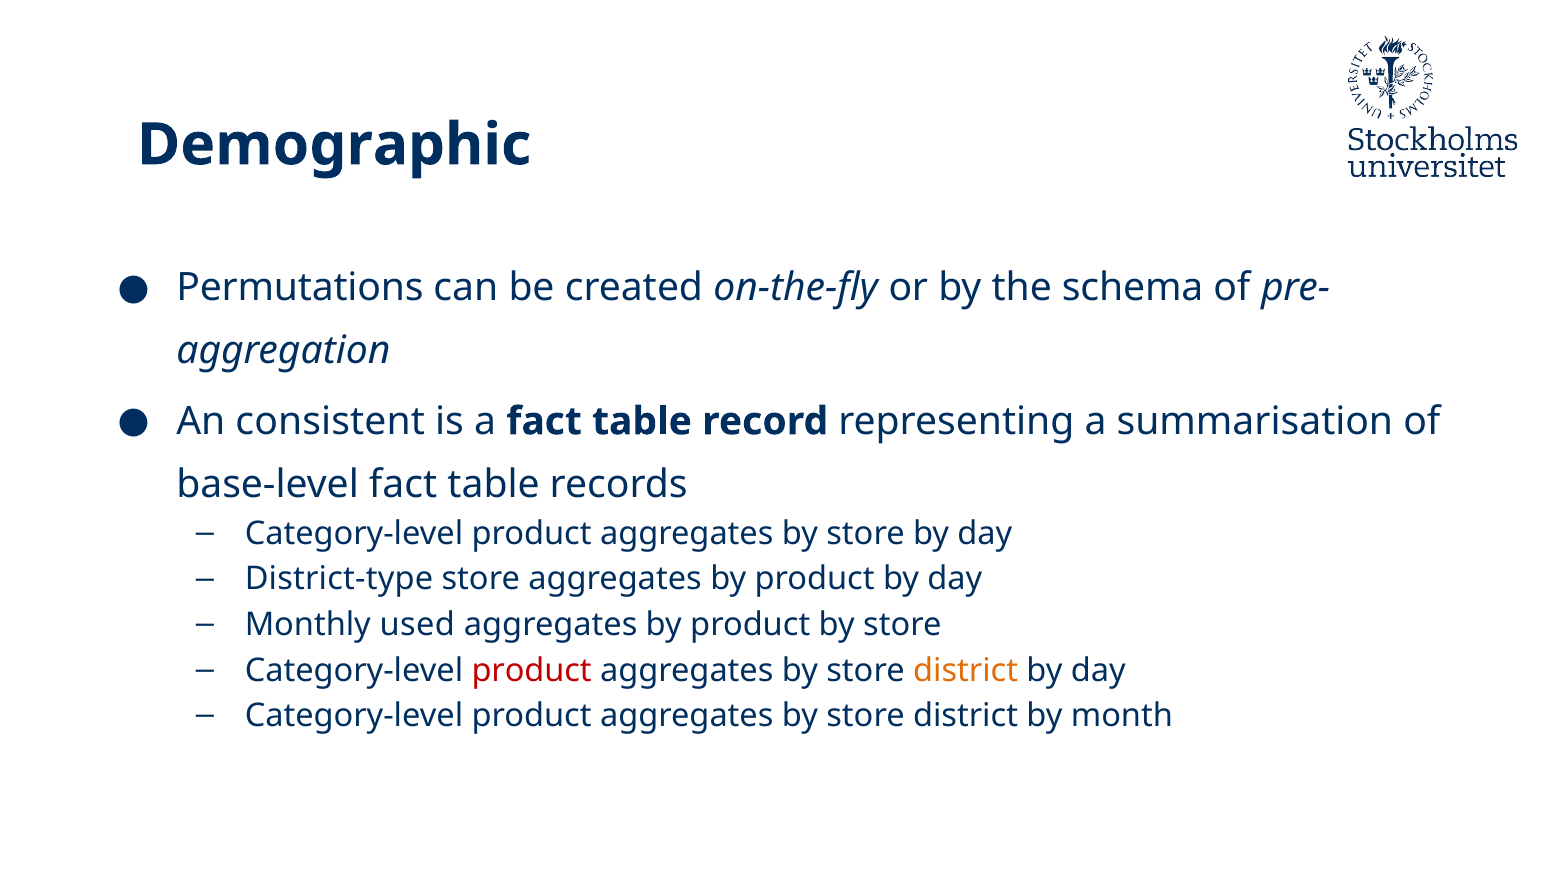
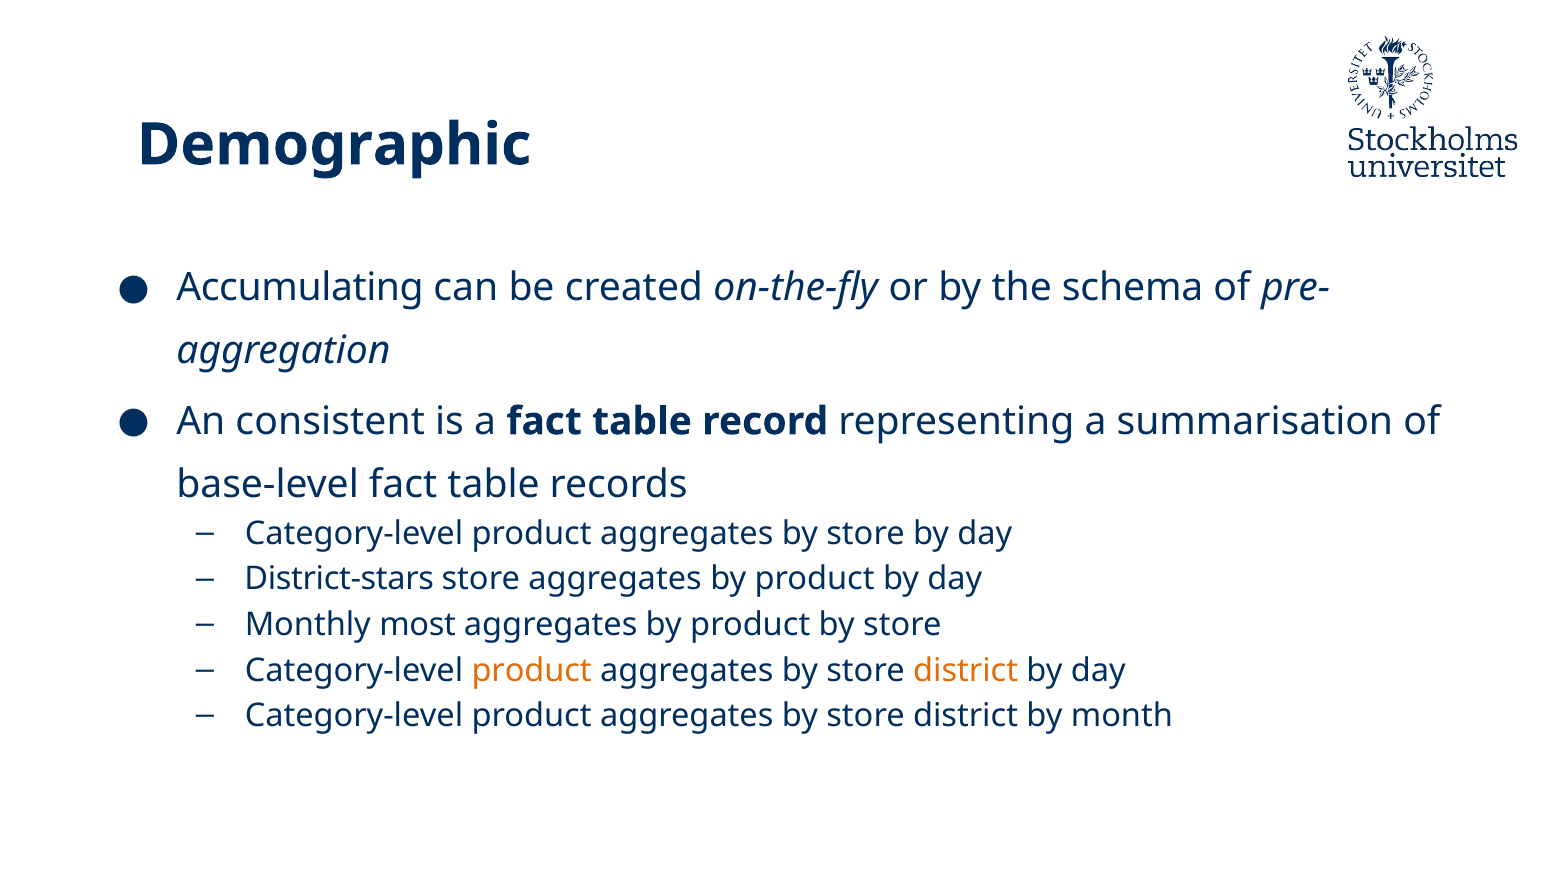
Permutations: Permutations -> Accumulating
District-type: District-type -> District-stars
used: used -> most
product at (532, 670) colour: red -> orange
